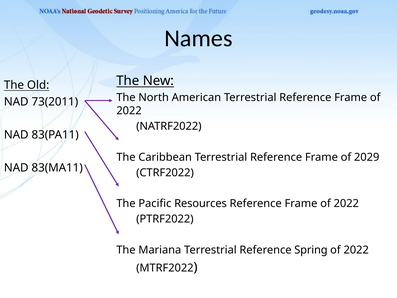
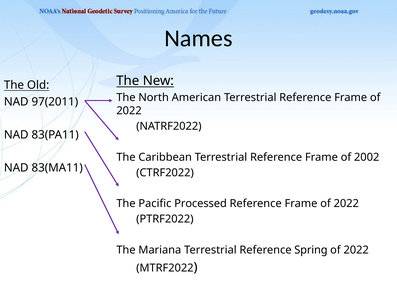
73(2011: 73(2011 -> 97(2011
2029: 2029 -> 2002
Resources: Resources -> Processed
